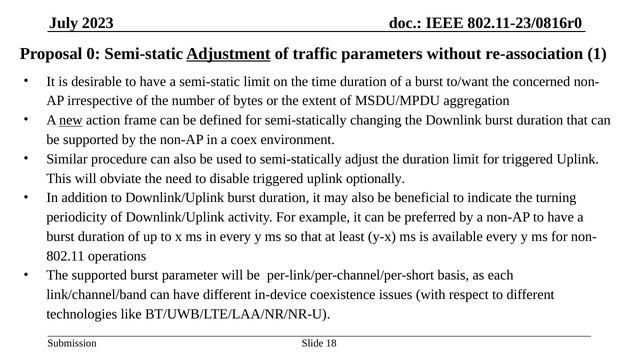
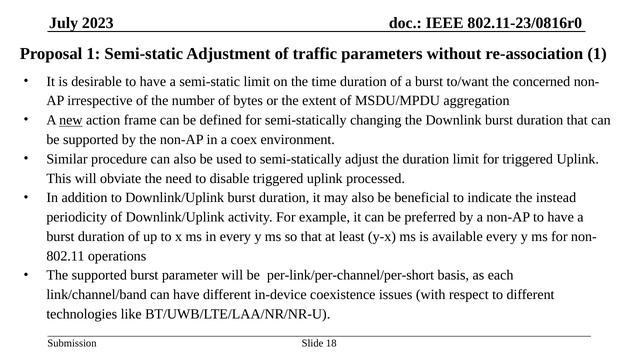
Proposal 0: 0 -> 1
Adjustment underline: present -> none
optionally: optionally -> processed
turning: turning -> instead
